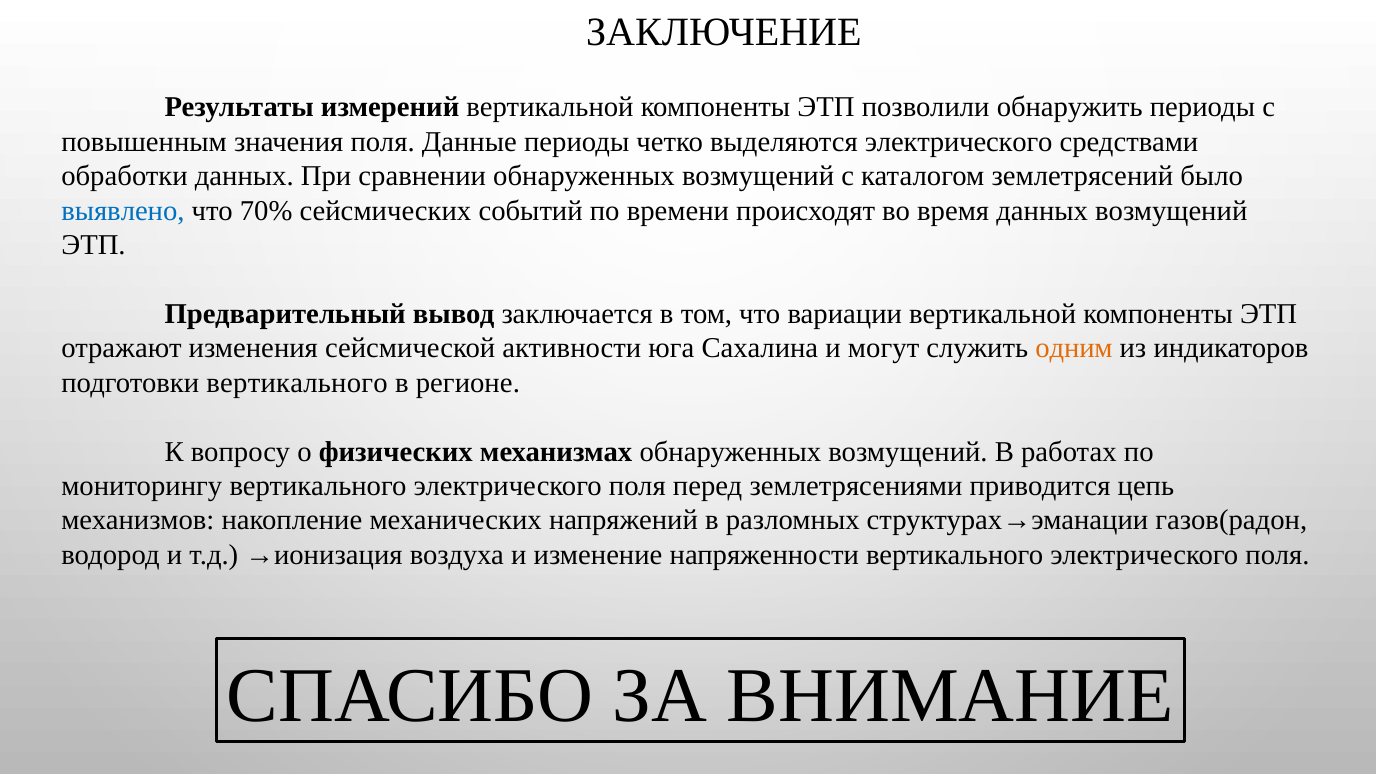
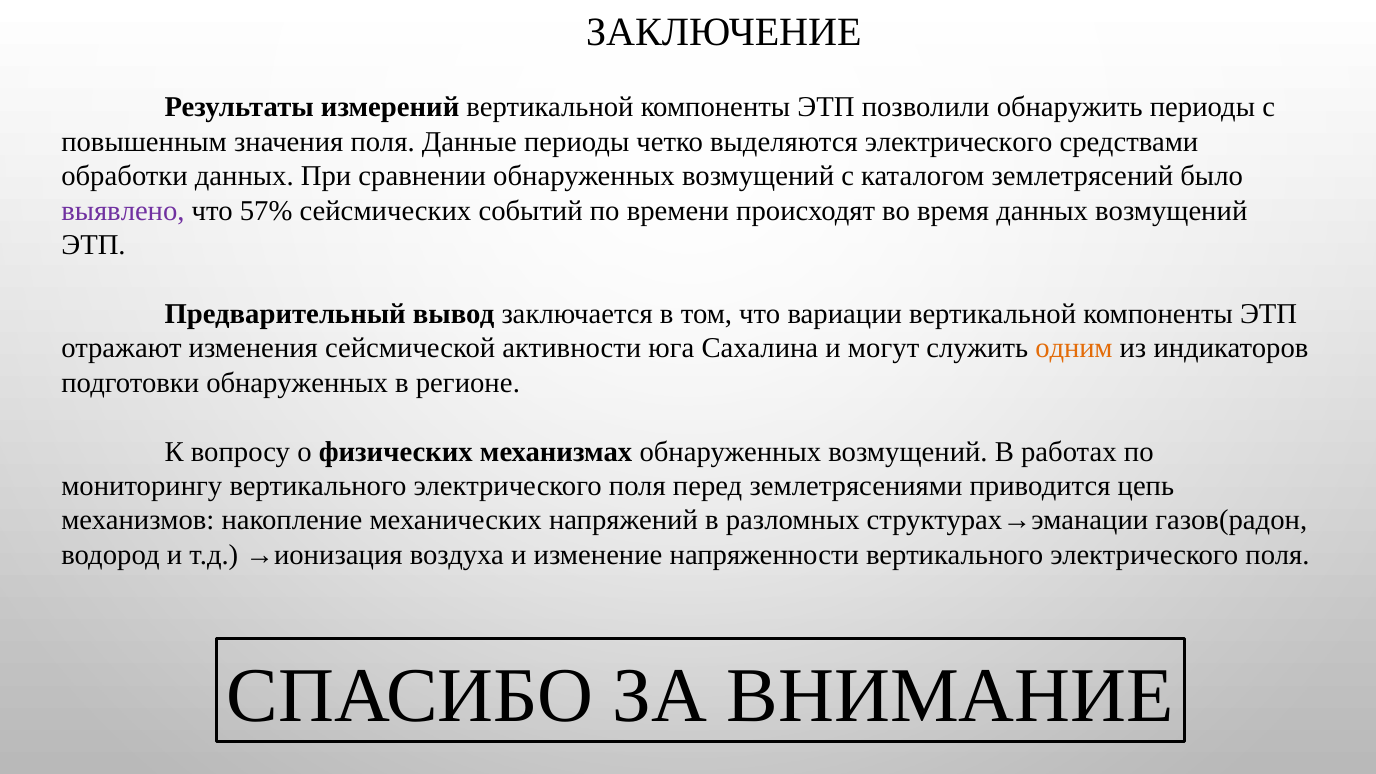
выявлено colour: blue -> purple
70%: 70% -> 57%
подготовки вертикального: вертикального -> обнаруженных
